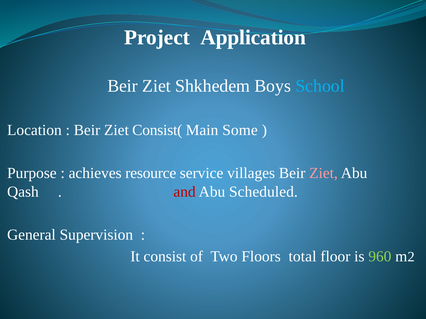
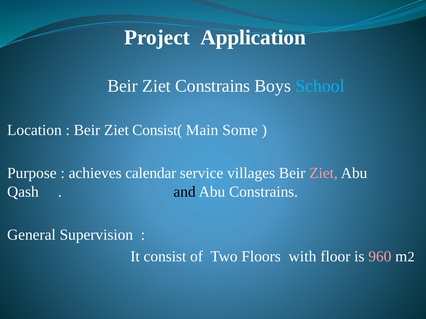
Ziet Shkhedem: Shkhedem -> Constrains
resource: resource -> calendar
and colour: red -> black
Abu Scheduled: Scheduled -> Constrains
total: total -> with
960 colour: light green -> pink
